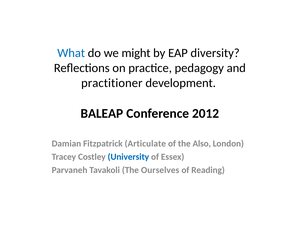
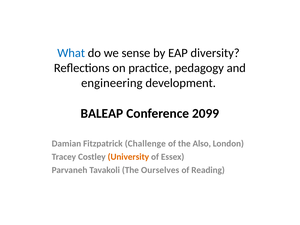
might: might -> sense
practitioner: practitioner -> engineering
2012: 2012 -> 2099
Articulate: Articulate -> Challenge
University colour: blue -> orange
